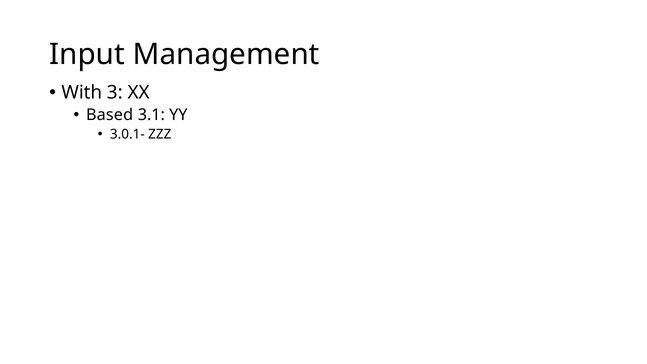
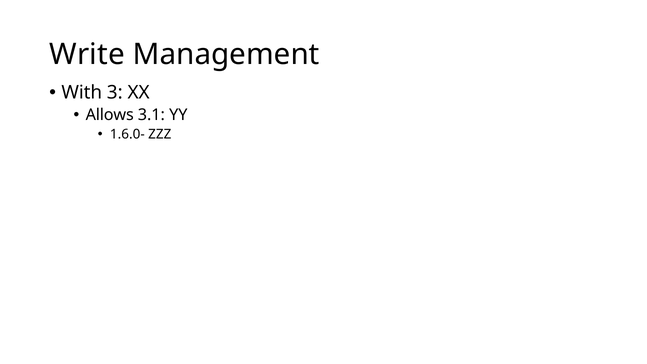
Input: Input -> Write
Based: Based -> Allows
3.0.1-: 3.0.1- -> 1.6.0-
